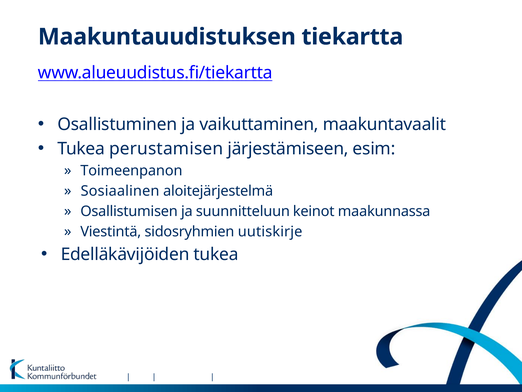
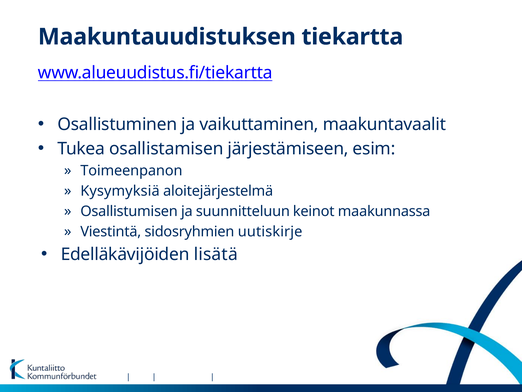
perustamisen: perustamisen -> osallistamisen
Sosiaalinen: Sosiaalinen -> Kysymyksiä
Edelläkävijöiden tukea: tukea -> lisätä
